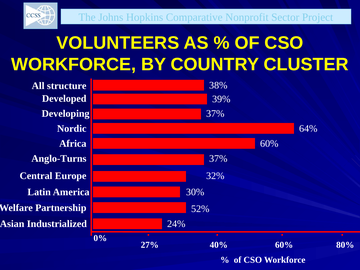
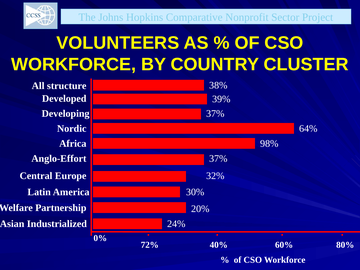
Africa 60%: 60% -> 98%
Anglo-Turns: Anglo-Turns -> Anglo-Effort
52%: 52% -> 20%
27%: 27% -> 72%
